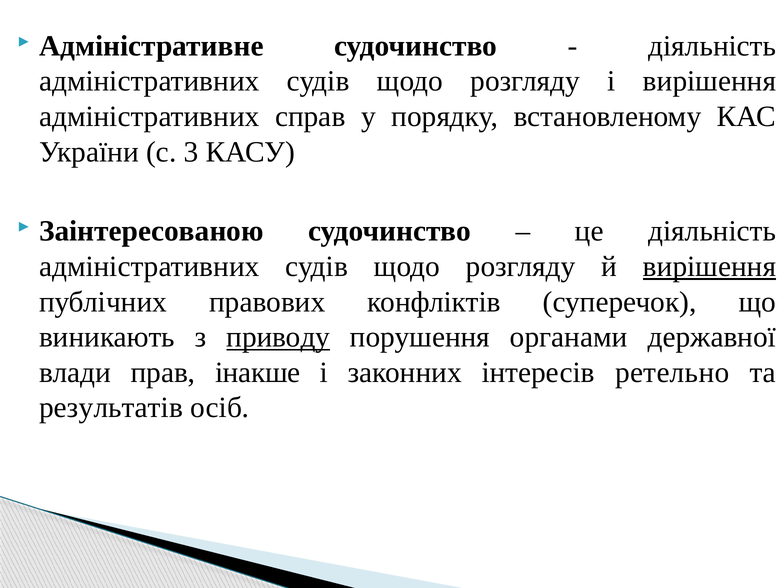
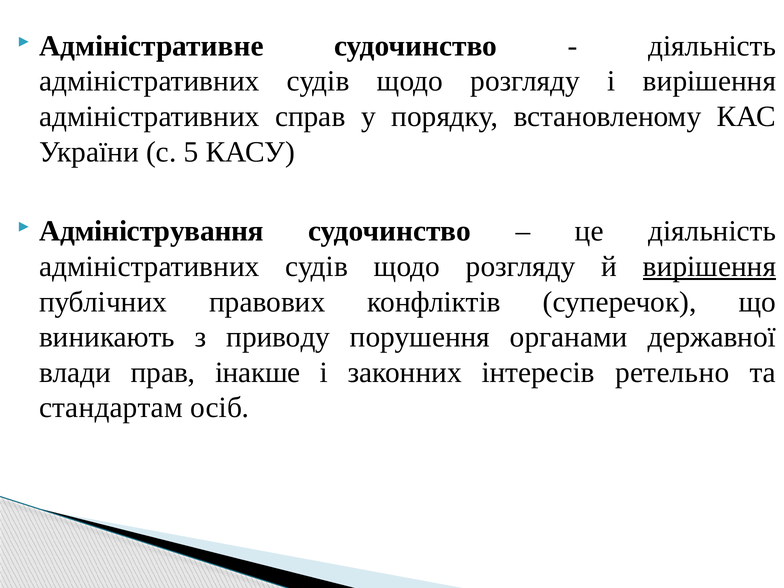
3: 3 -> 5
Заінтересованою: Заінтересованою -> Адміністрування
приводу underline: present -> none
результатів: результатів -> стандартам
